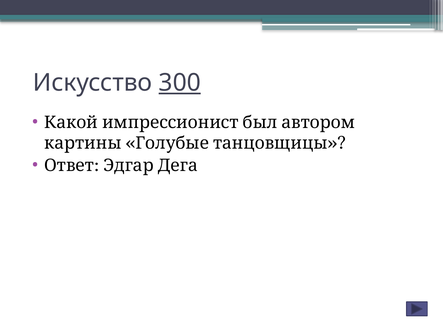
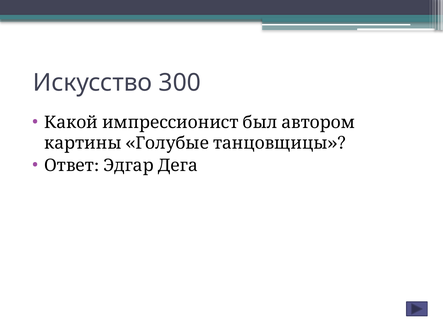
300 underline: present -> none
